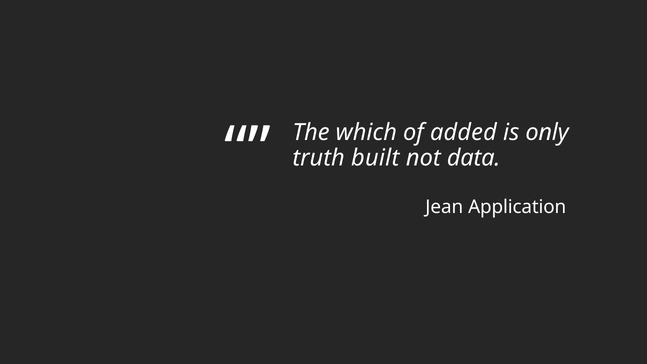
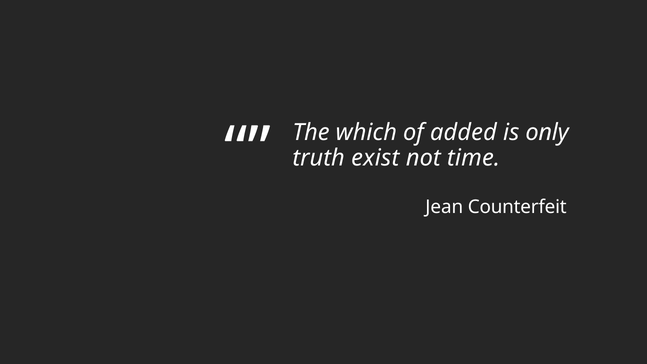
built: built -> exist
data: data -> time
Application: Application -> Counterfeit
